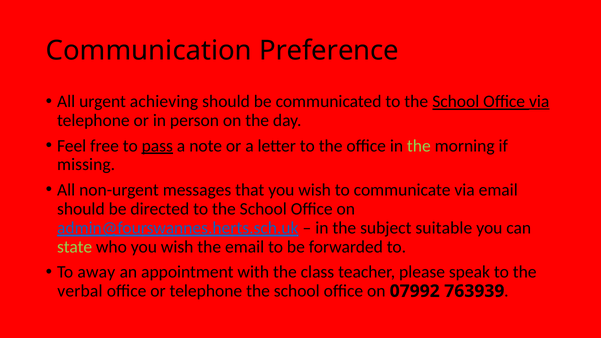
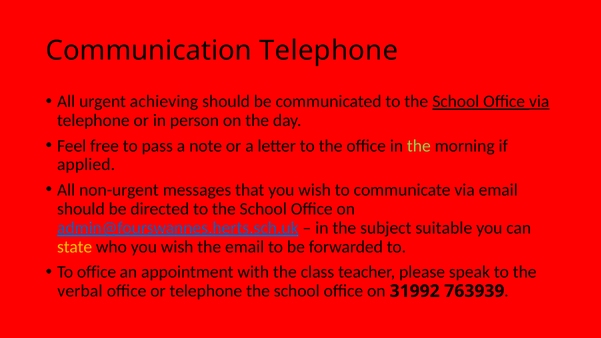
Communication Preference: Preference -> Telephone
pass underline: present -> none
missing: missing -> applied
state colour: light green -> yellow
To away: away -> office
07992: 07992 -> 31992
